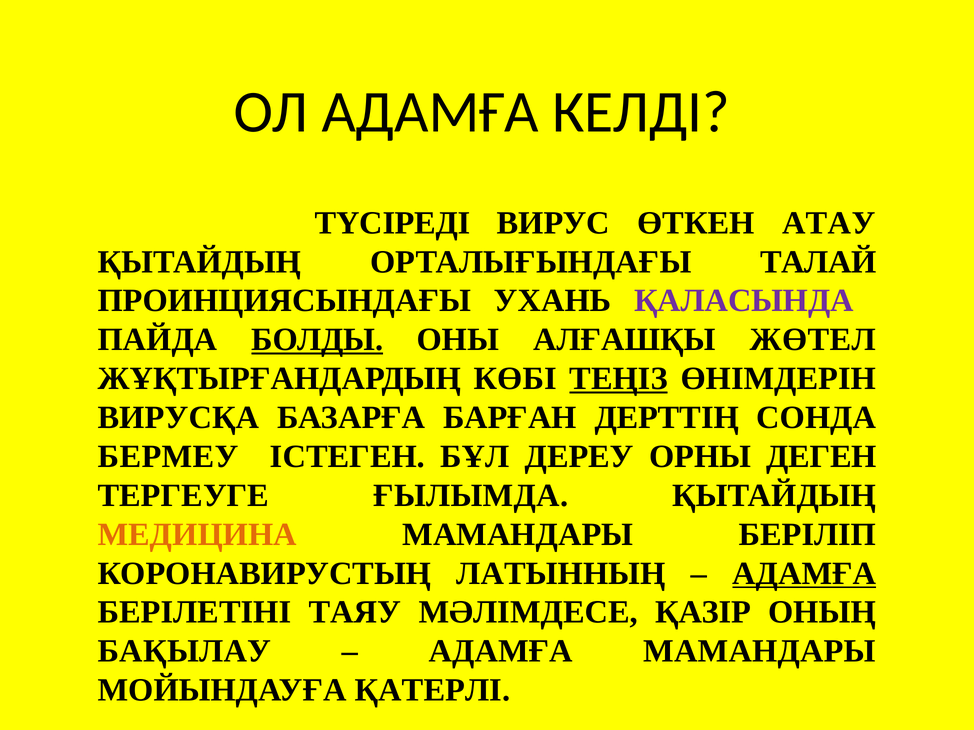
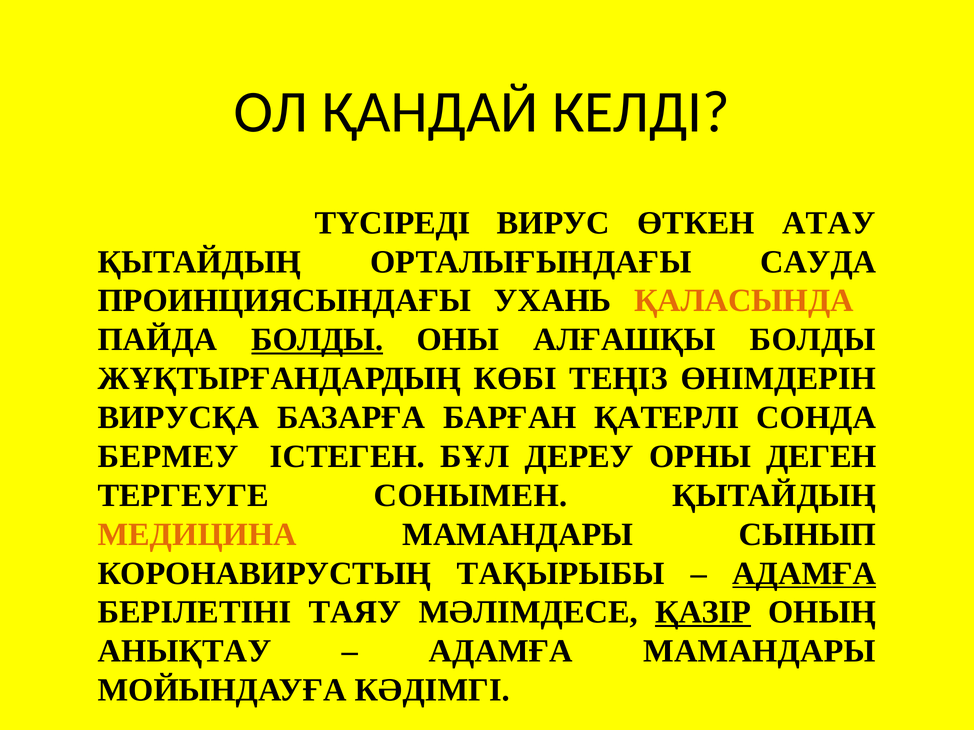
ОЛ АДАМҒА: АДАМҒА -> ҚАНДАЙ
ТАЛАЙ: ТАЛАЙ -> САУДА
ҚАЛАСЫНДА colour: purple -> orange
АЛҒАШҚЫ ЖӨТЕЛ: ЖӨТЕЛ -> БОЛДЫ
ТЕҢІЗ underline: present -> none
ДЕРТТІҢ: ДЕРТТІҢ -> ҚАТЕРЛІ
ҒЫЛЫМДА: ҒЫЛЫМДА -> СОНЫМЕН
БЕРІЛІП: БЕРІЛІП -> СЫНЫП
ЛАТЫННЫҢ: ЛАТЫННЫҢ -> ТАҚЫРЫБЫ
ҚАЗІР underline: none -> present
БАҚЫЛАУ: БАҚЫЛАУ -> АНЫҚТАУ
ҚАТЕРЛІ: ҚАТЕРЛІ -> КӘДІМГІ
